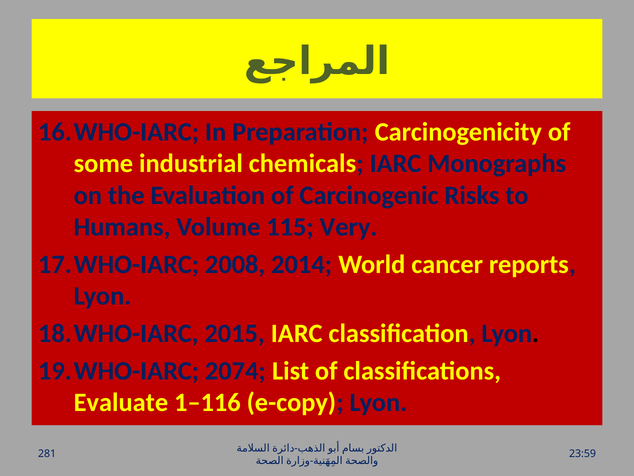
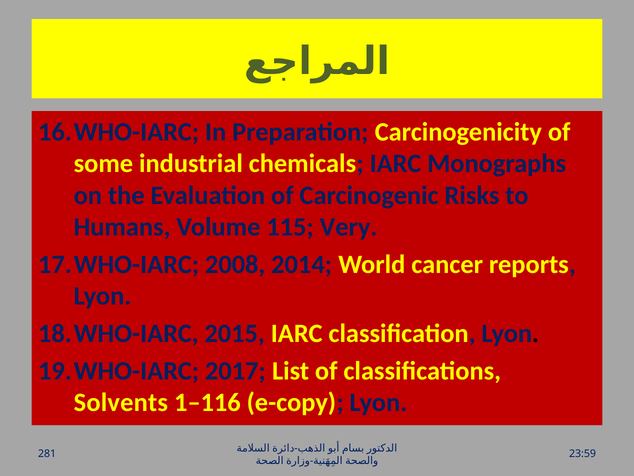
2074: 2074 -> 2017
Evaluate: Evaluate -> Solvents
